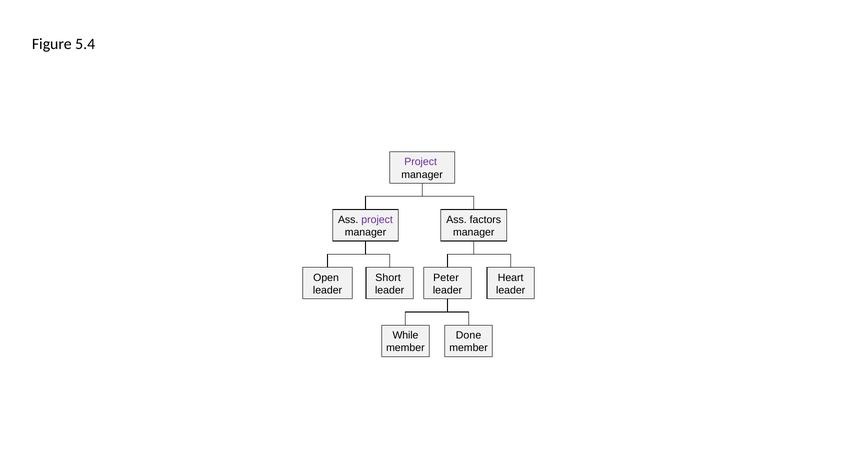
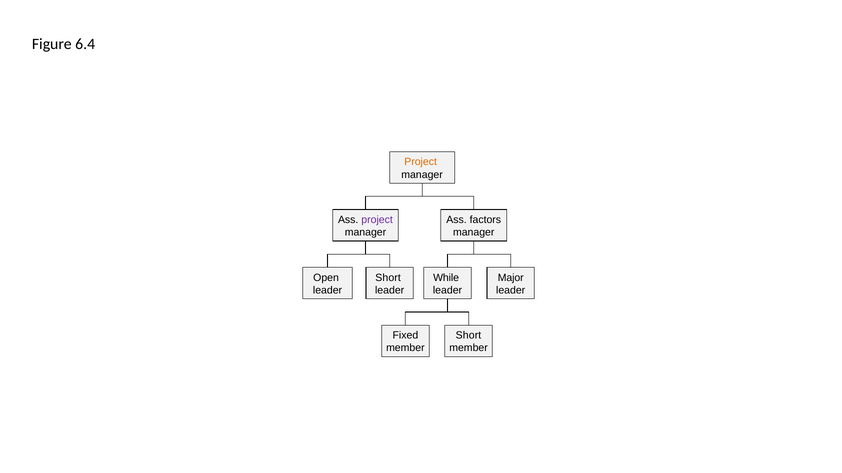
5.4: 5.4 -> 6.4
Project at (421, 162) colour: purple -> orange
Peter: Peter -> While
Heart: Heart -> Major
While: While -> Fixed
Done at (469, 336): Done -> Short
